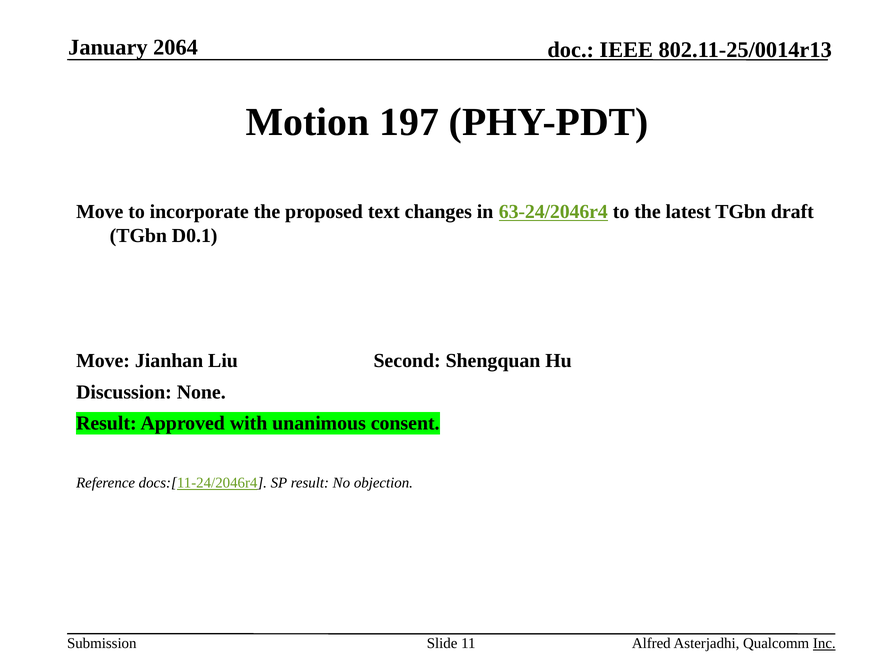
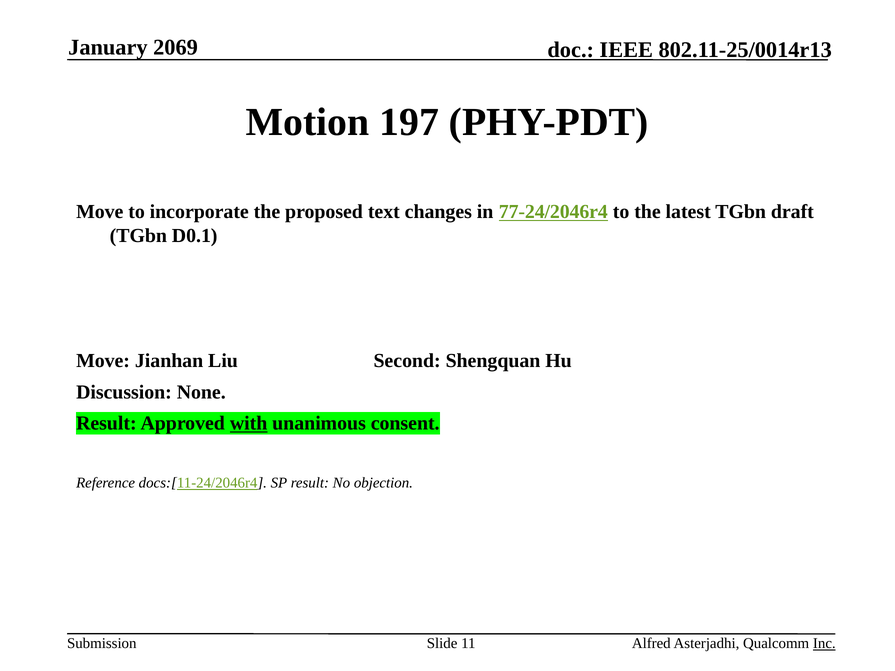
2064: 2064 -> 2069
63-24/2046r4: 63-24/2046r4 -> 77-24/2046r4
with underline: none -> present
